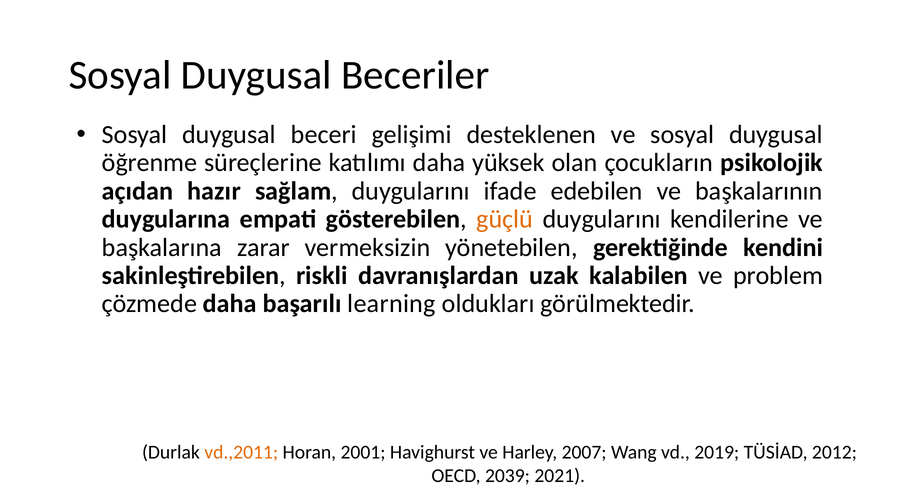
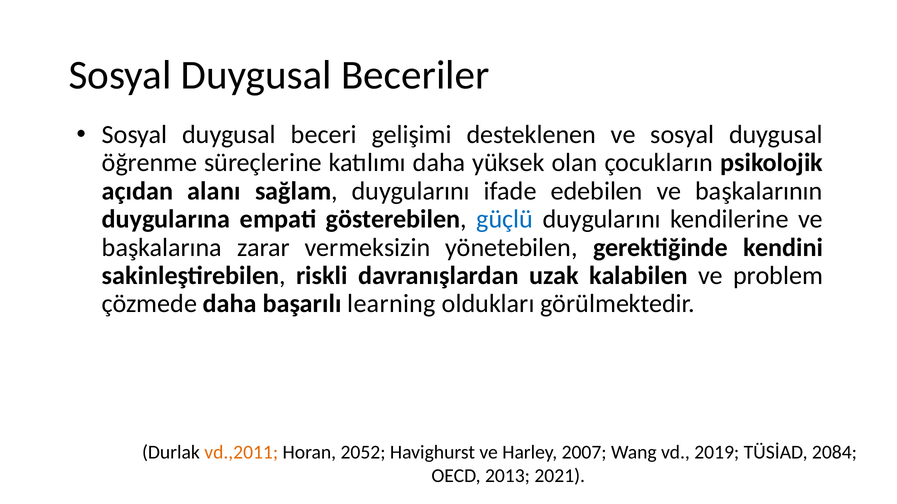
hazır: hazır -> alanı
güçlü colour: orange -> blue
2001: 2001 -> 2052
2012: 2012 -> 2084
2039: 2039 -> 2013
